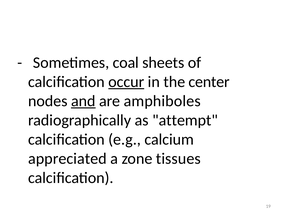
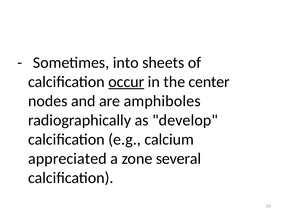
coal: coal -> into
and underline: present -> none
attempt: attempt -> develop
tissues: tissues -> several
